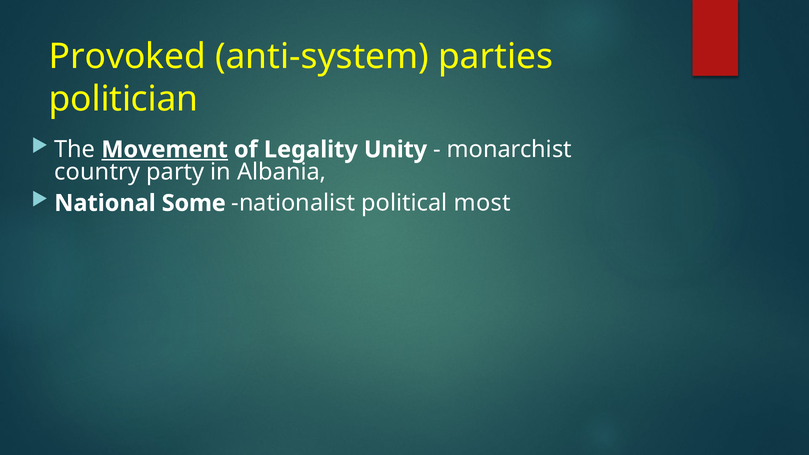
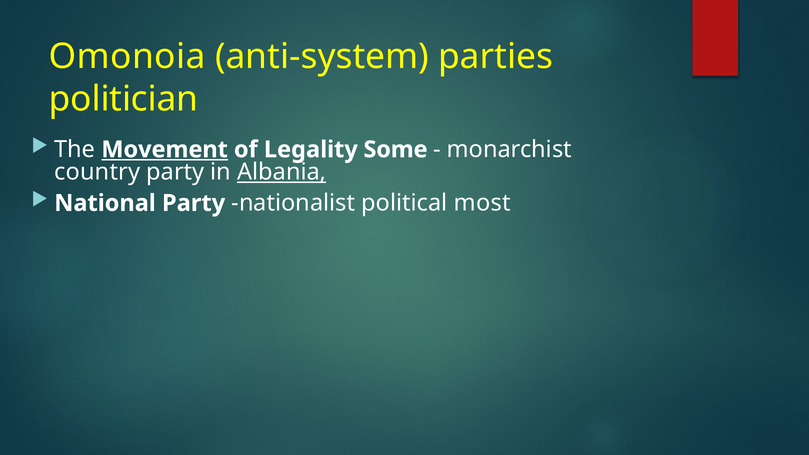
Provoked: Provoked -> Omonoia
Unity: Unity -> Some
Albania underline: none -> present
National Some: Some -> Party
